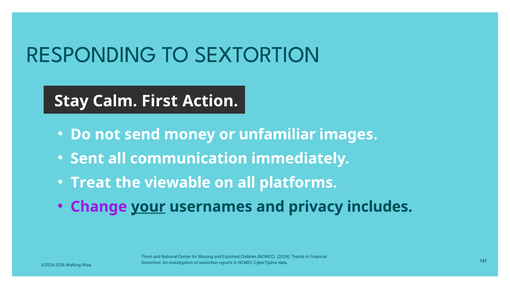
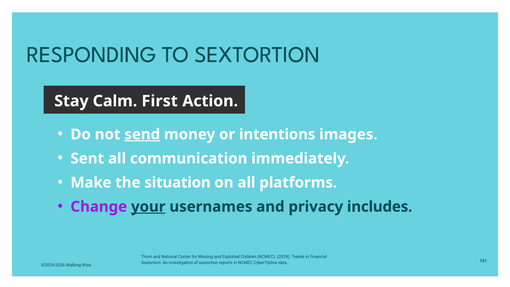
send underline: none -> present
unfamiliar: unfamiliar -> intentions
Treat: Treat -> Make
viewable: viewable -> situation
